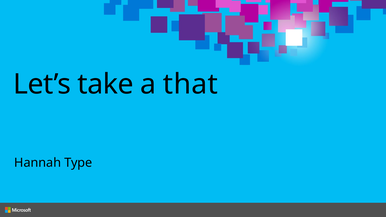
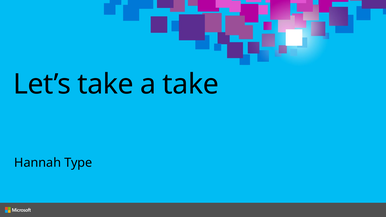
a that: that -> take
